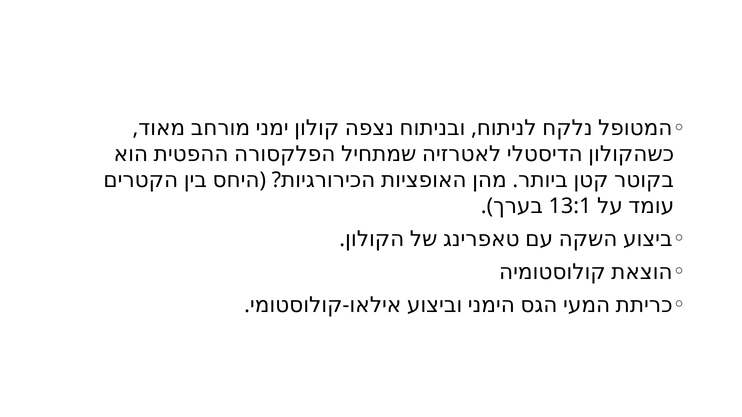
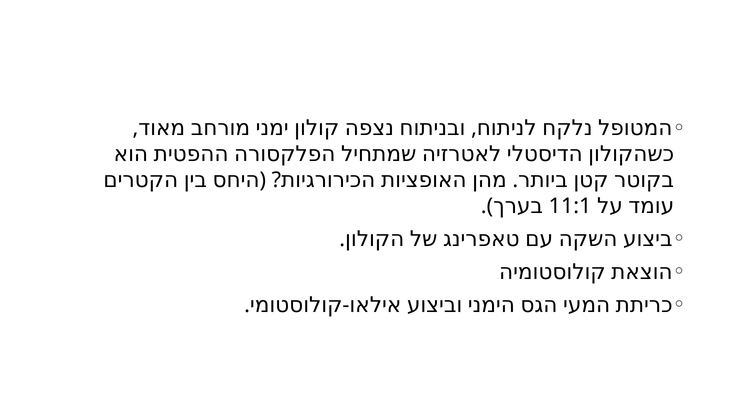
13:1: 13:1 -> 11:1
